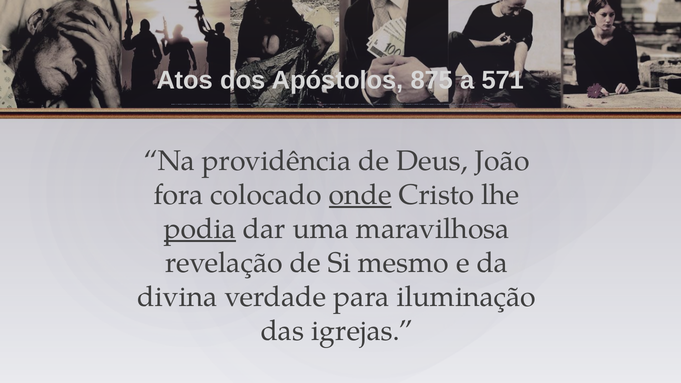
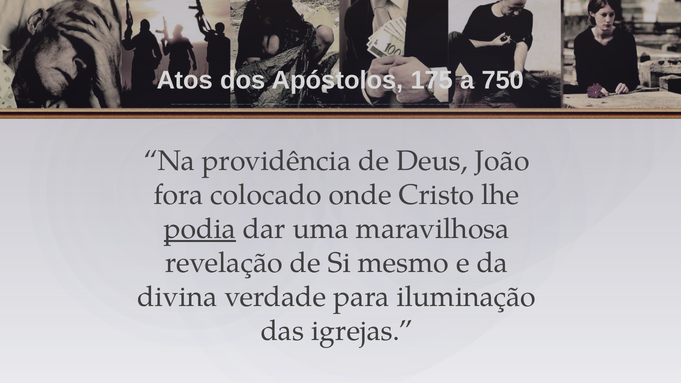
875: 875 -> 175
571: 571 -> 750
onde underline: present -> none
